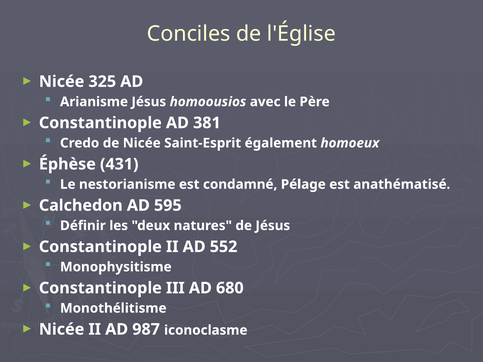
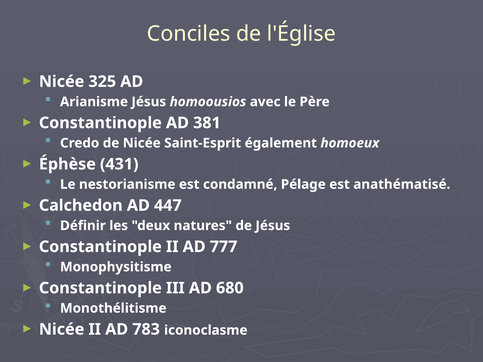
595: 595 -> 447
552: 552 -> 777
987: 987 -> 783
